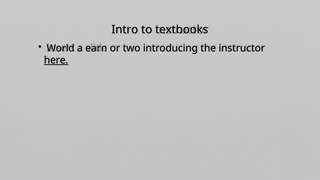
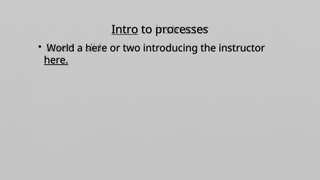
Intro underline: none -> present
textbooks: textbooks -> processes
a earn: earn -> here
